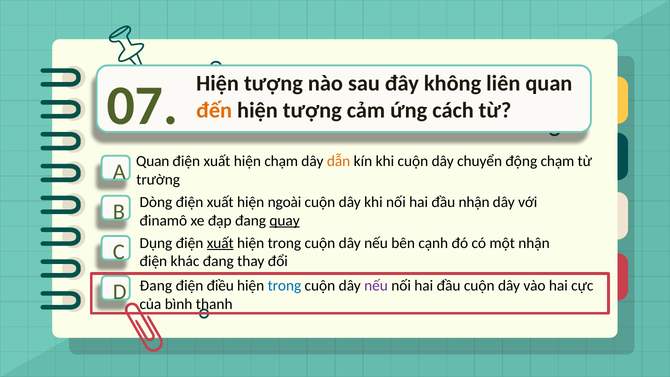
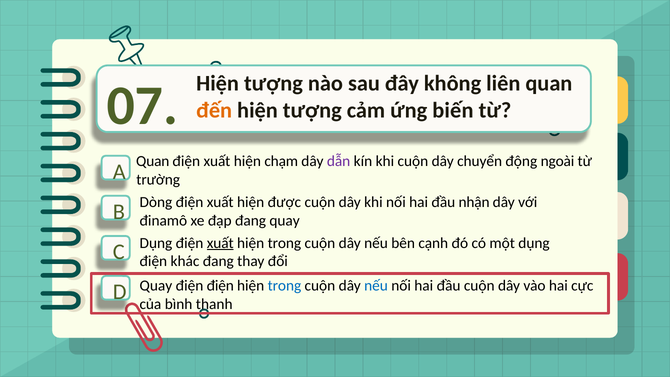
cách: cách -> biến
dẫn colour: orange -> purple
động chạm: chạm -> ngoài
ngoài: ngoài -> được
quay at (285, 220) underline: present -> none
một nhận: nhận -> dụng
D Đang: Đang -> Quay
điện điều: điều -> điện
nếu at (376, 286) colour: purple -> blue
